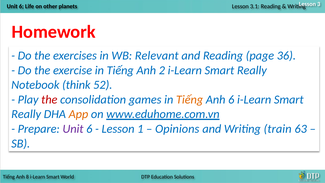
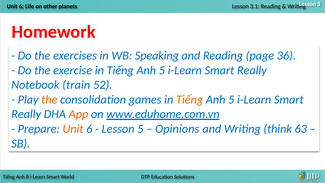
Relevant: Relevant -> Speaking
2 at (162, 70): 2 -> 5
think: think -> train
the at (49, 99) colour: red -> orange
6 at (231, 99): 6 -> 5
Unit at (73, 129) colour: purple -> orange
Lesson 1: 1 -> 5
train: train -> think
